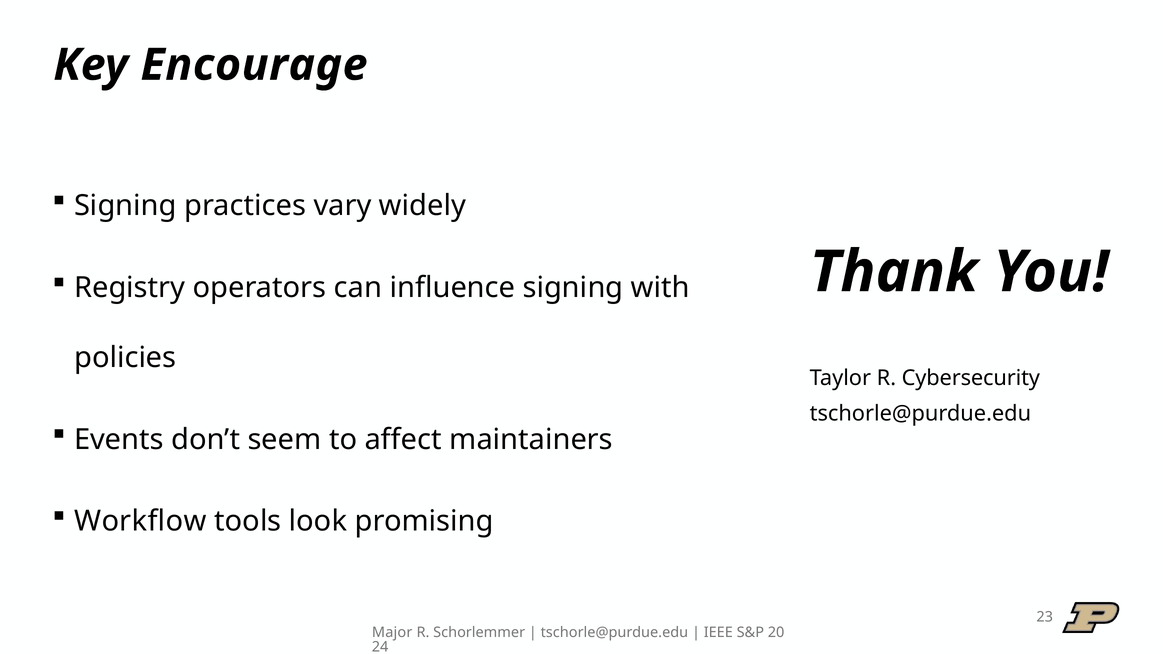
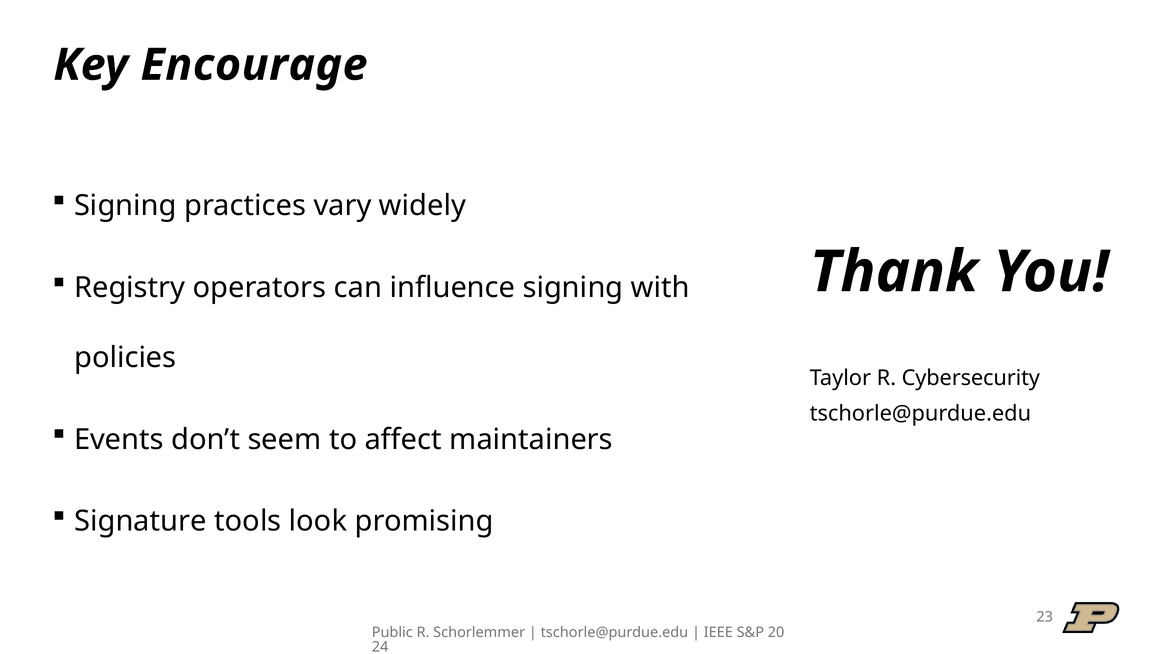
Workflow: Workflow -> Signature
Major: Major -> Public
